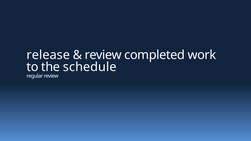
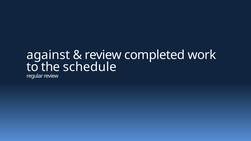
release: release -> against
